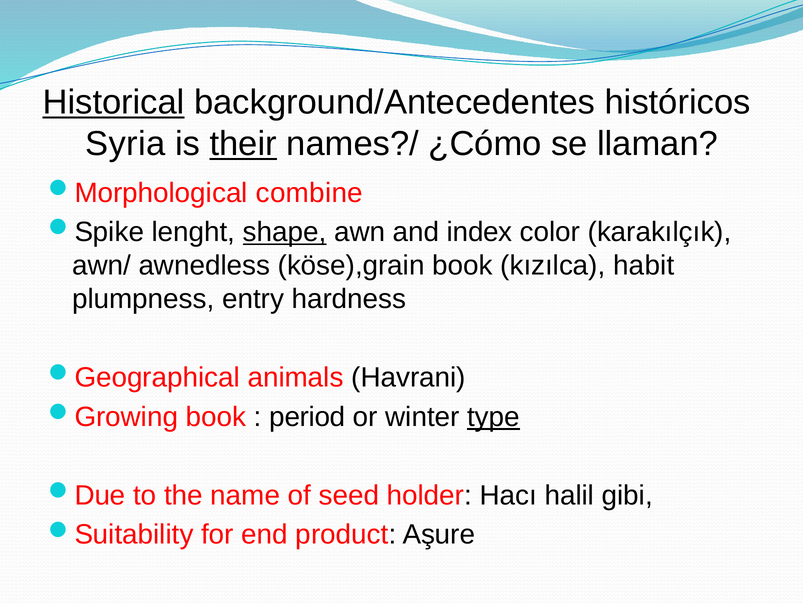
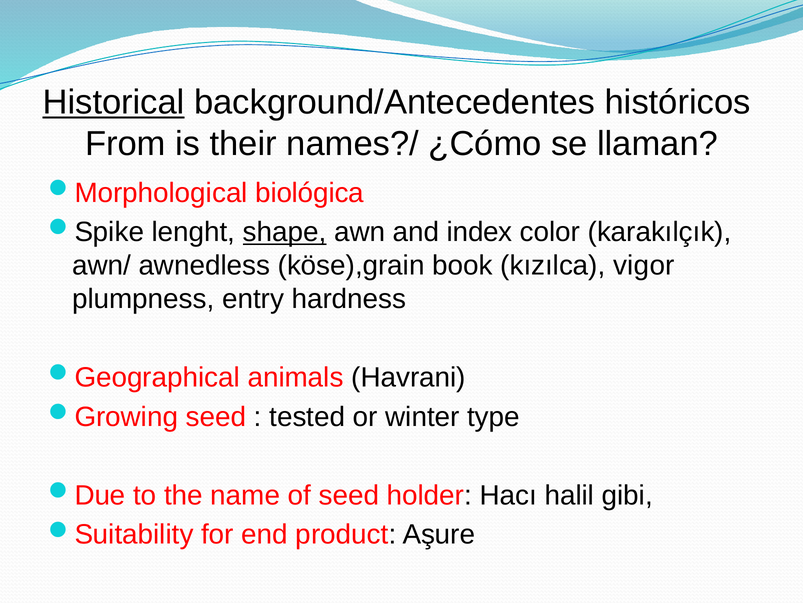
Syria: Syria -> From
their underline: present -> none
combine: combine -> biológica
habit: habit -> vigor
book at (216, 416): book -> seed
period: period -> tested
type underline: present -> none
